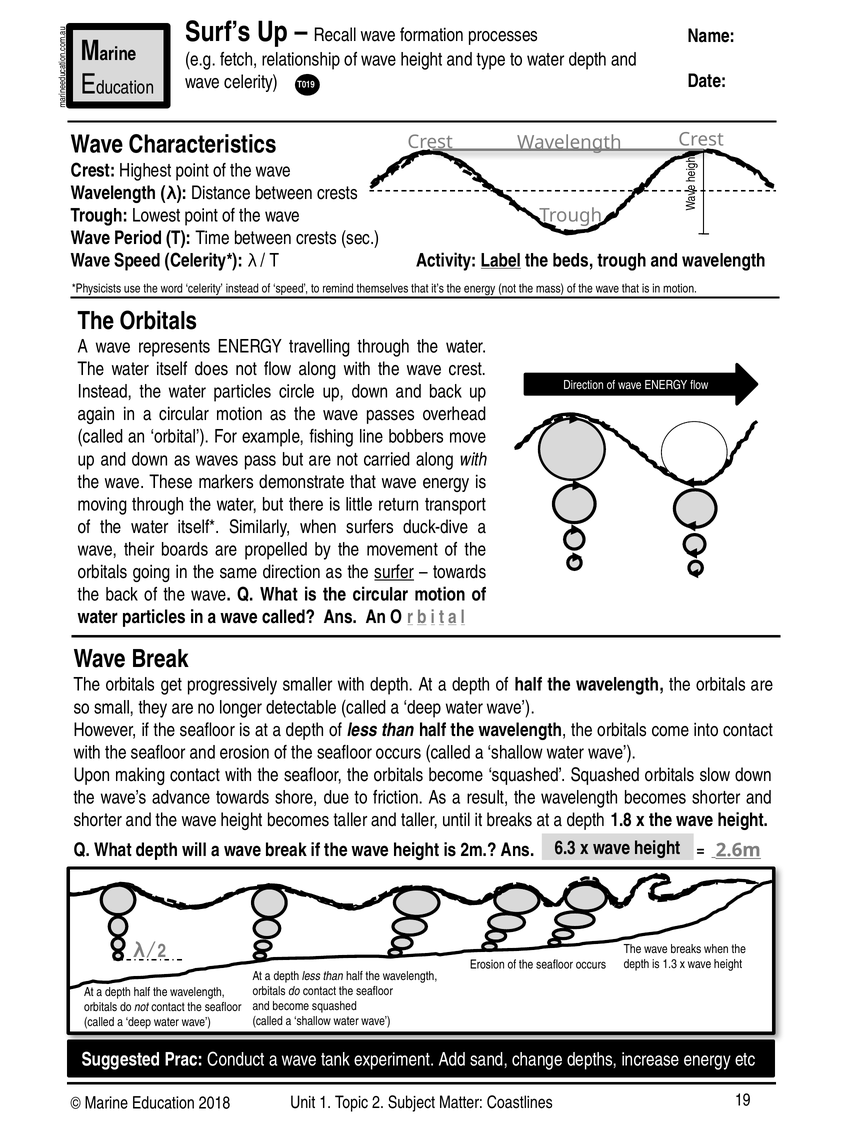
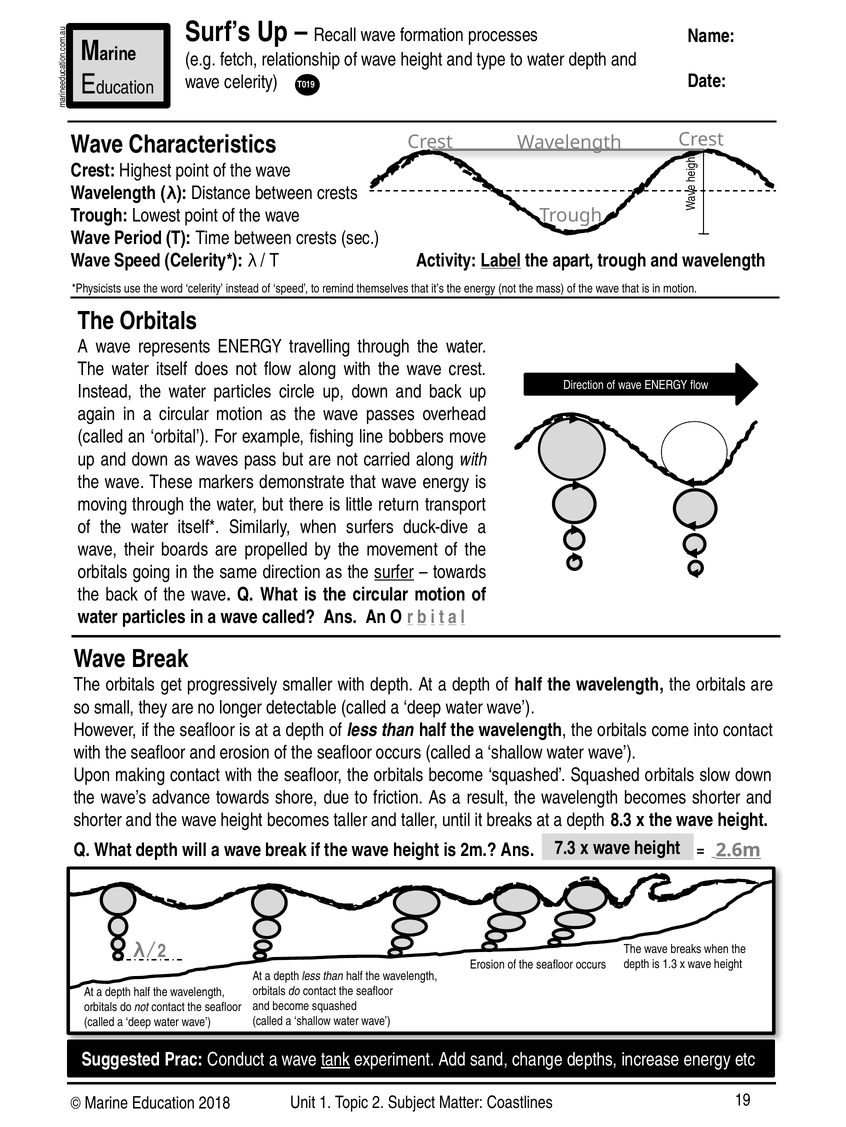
beds: beds -> apart
1.8: 1.8 -> 8.3
6.3: 6.3 -> 7.3
tank underline: none -> present
